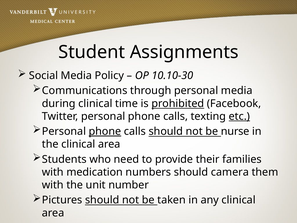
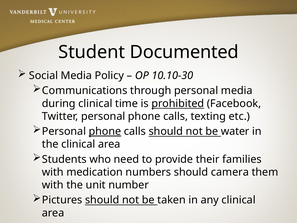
Assignments: Assignments -> Documented
etc underline: present -> none
nurse: nurse -> water
